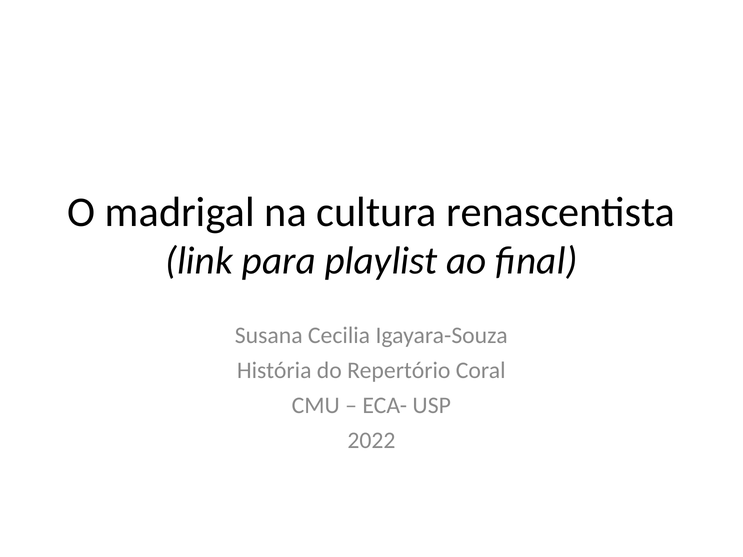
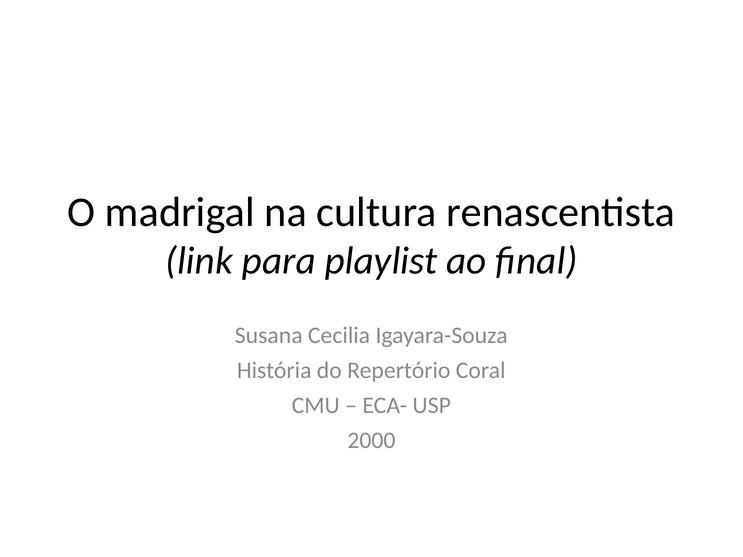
2022: 2022 -> 2000
